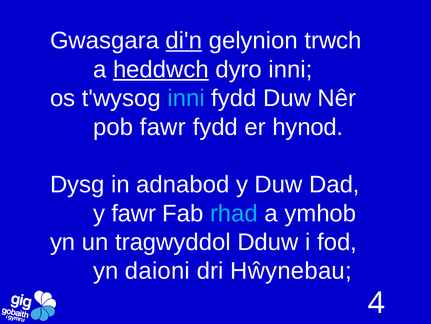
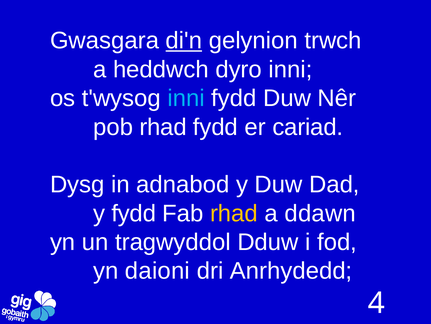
heddwch underline: present -> none
pob fawr: fawr -> rhad
hynod: hynod -> cariad
y fawr: fawr -> fydd
rhad at (234, 213) colour: light blue -> yellow
ymhob: ymhob -> ddawn
Hŵynebau: Hŵynebau -> Anrhydedd
